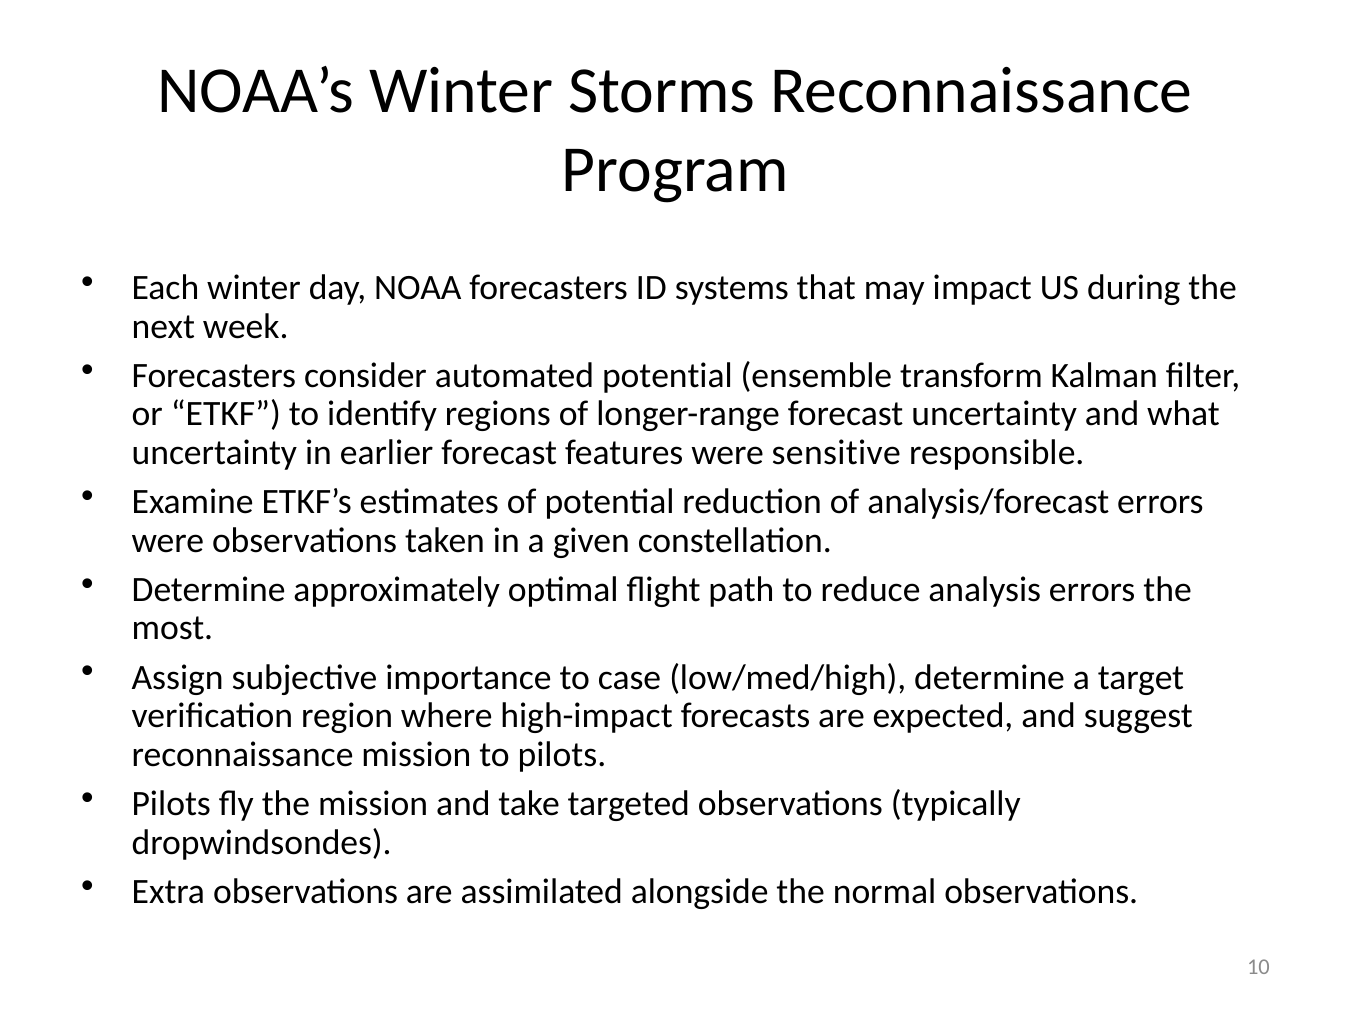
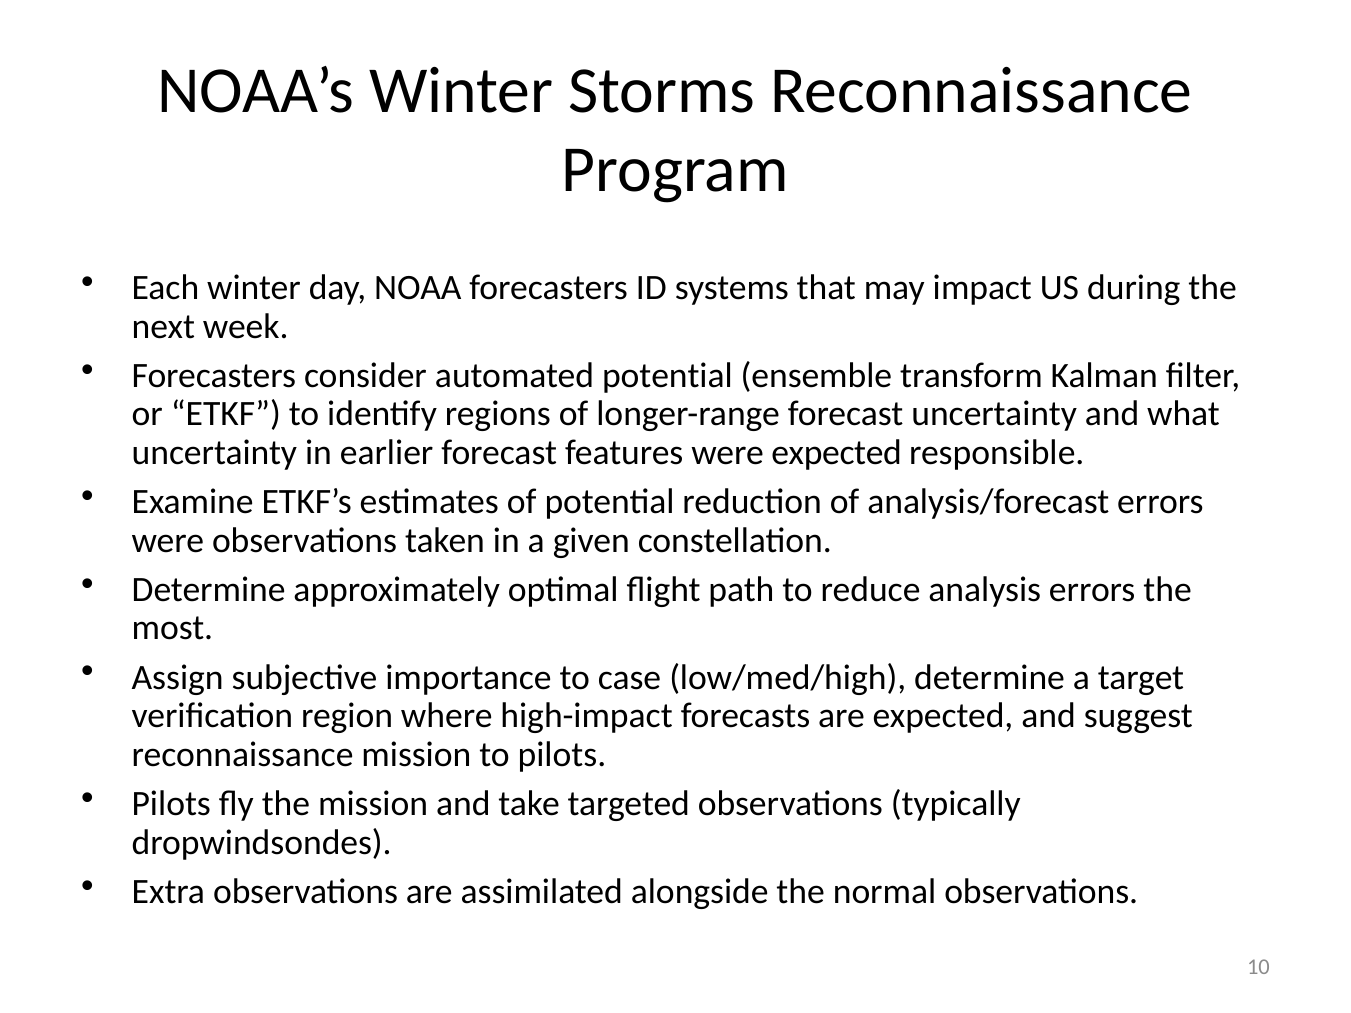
were sensitive: sensitive -> expected
